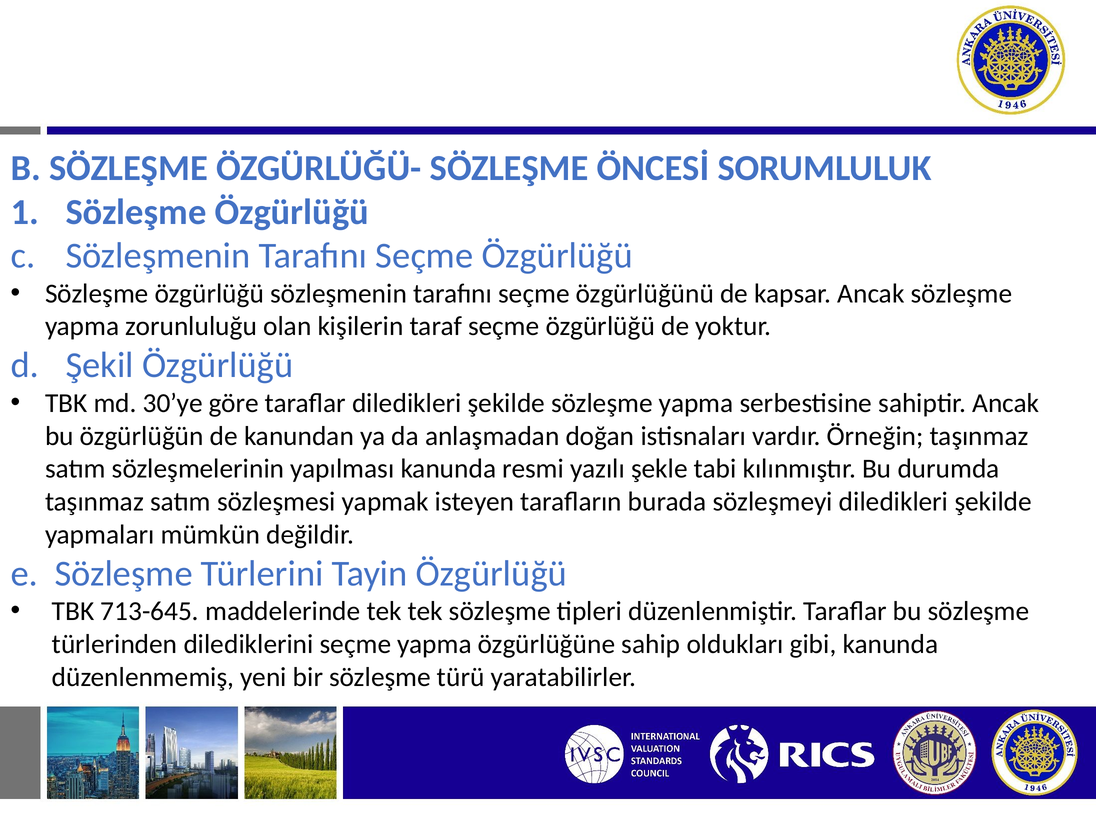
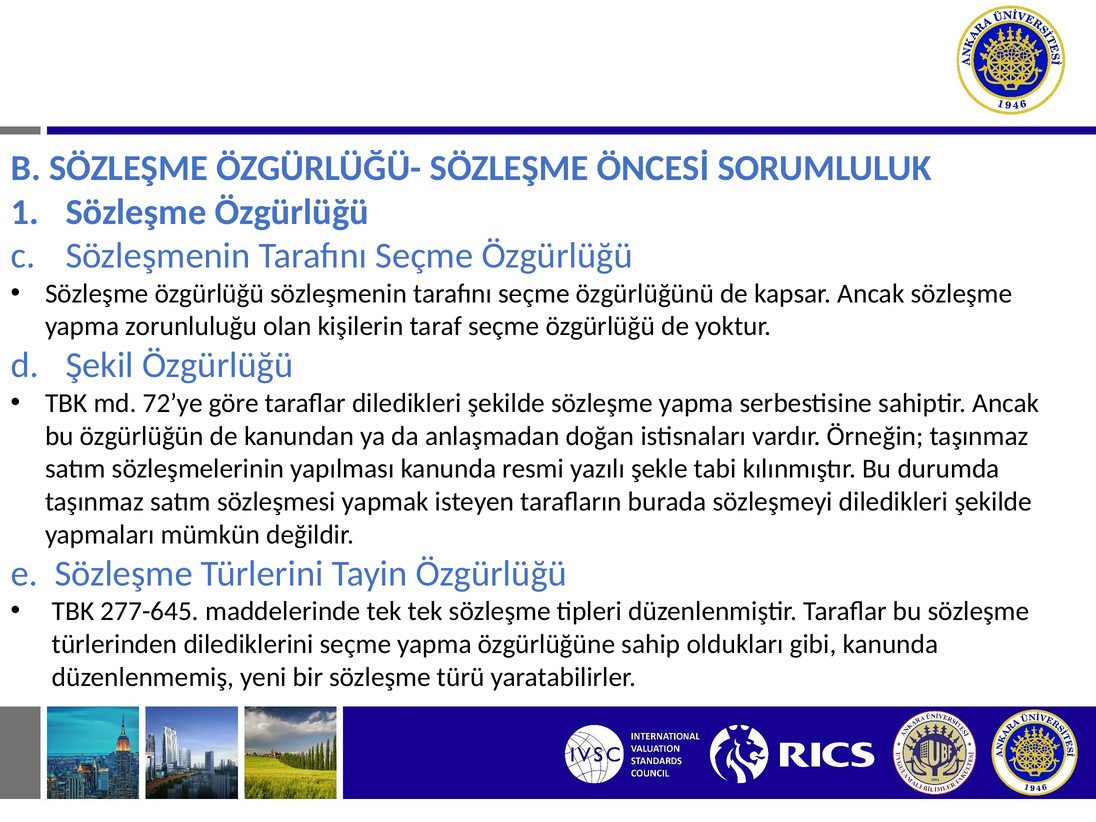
30’ye: 30’ye -> 72’ye
713-645: 713-645 -> 277-645
